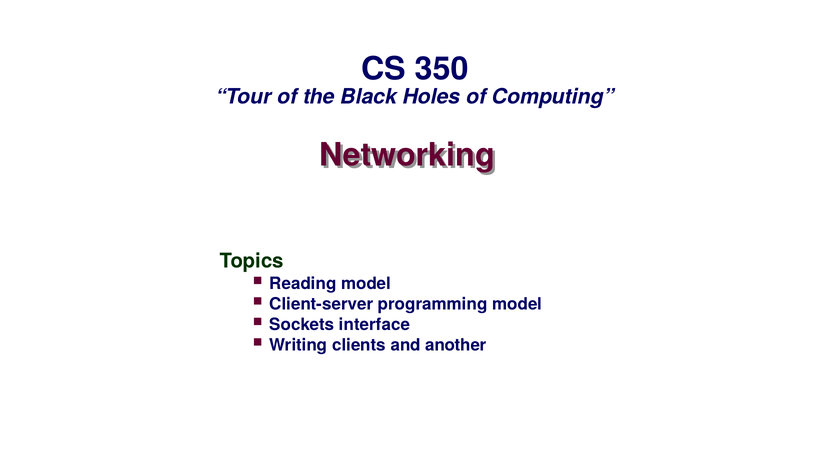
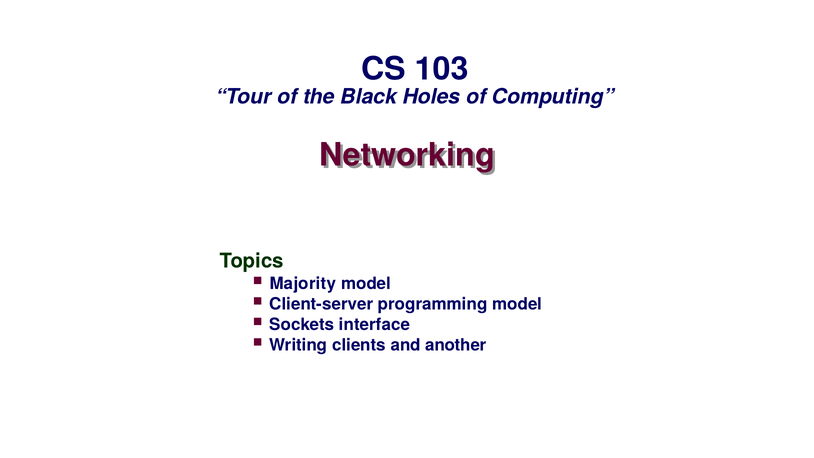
350: 350 -> 103
Reading: Reading -> Majority
